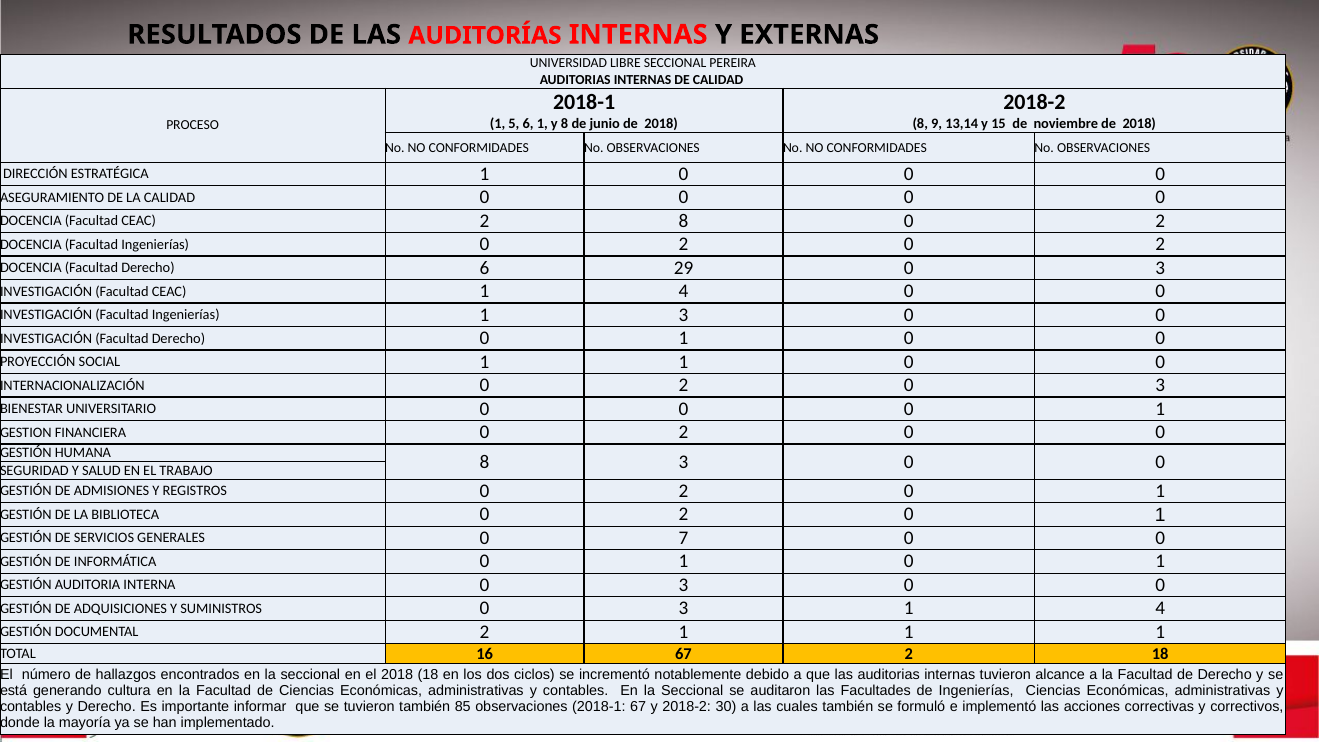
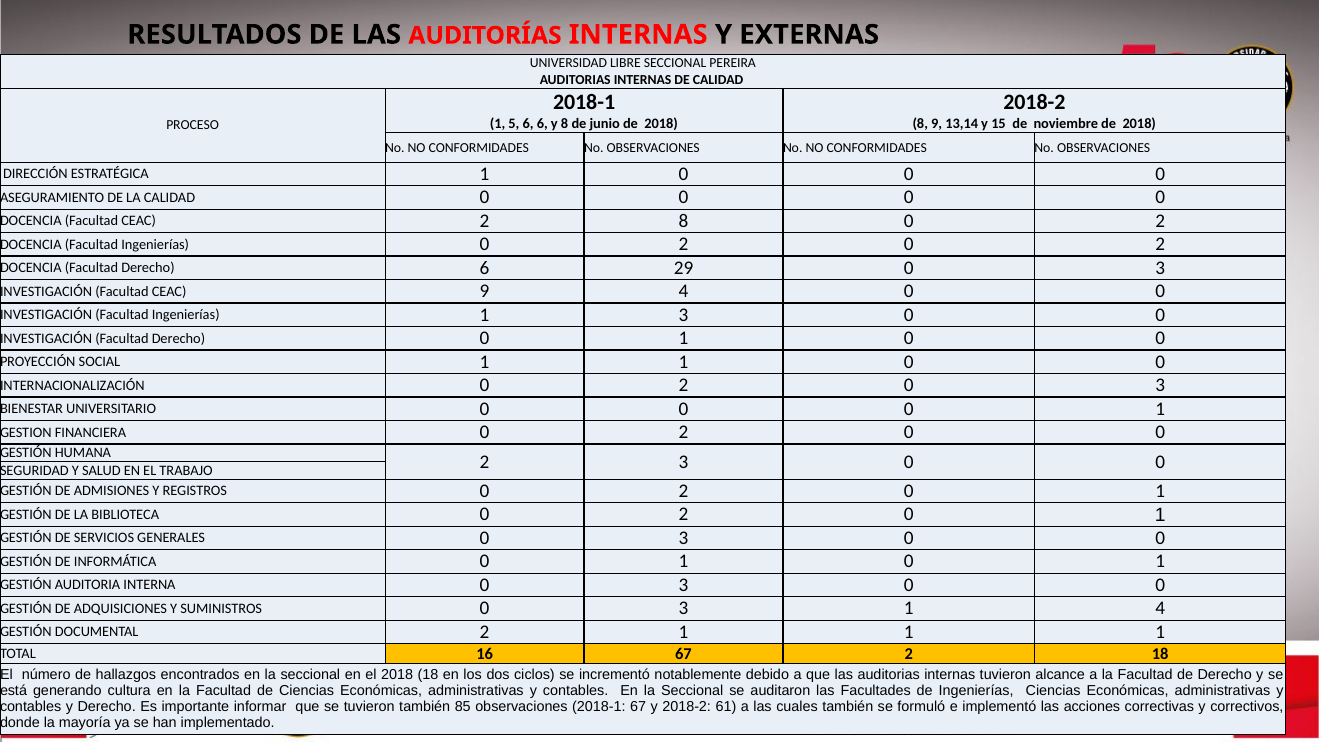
6 1: 1 -> 6
CEAC 1: 1 -> 9
HUMANA 8: 8 -> 2
GENERALES 0 7: 7 -> 3
30: 30 -> 61
